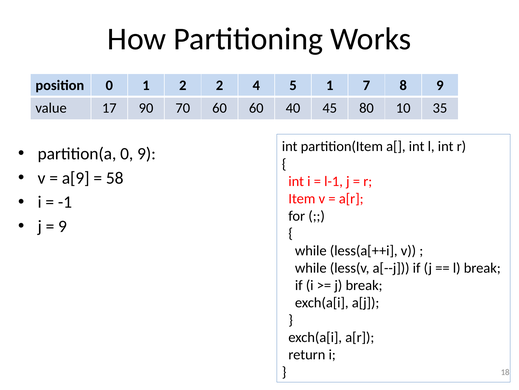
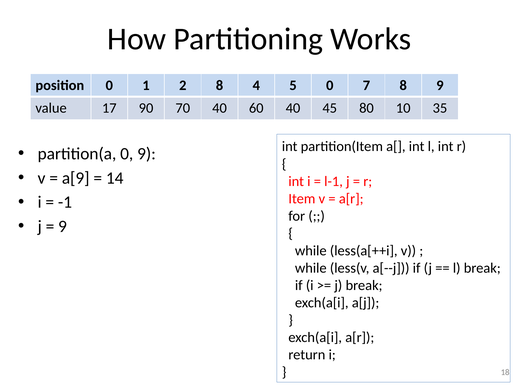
2 2: 2 -> 8
5 1: 1 -> 0
70 60: 60 -> 40
58: 58 -> 14
